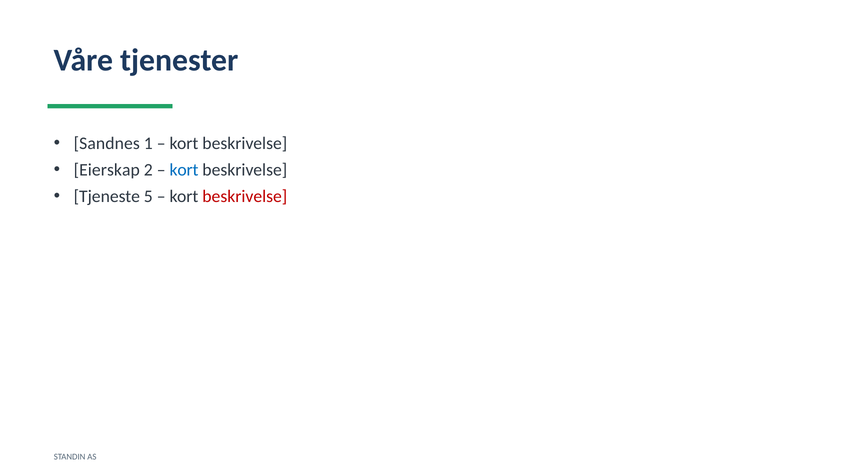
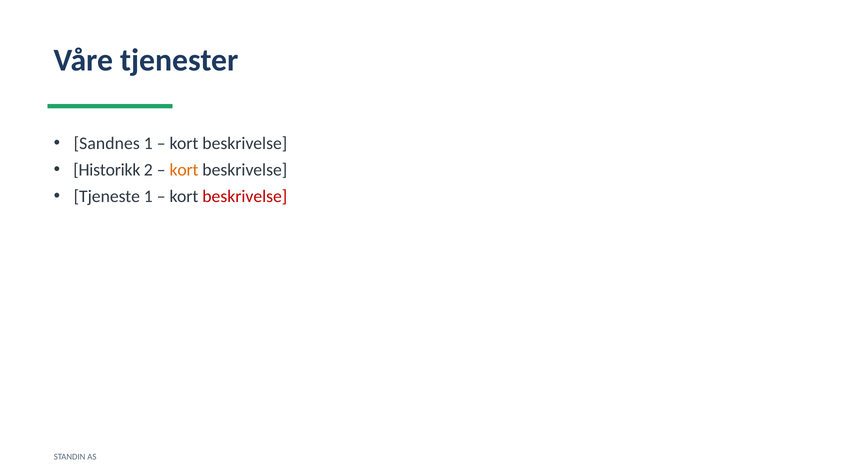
Eierskap: Eierskap -> Historikk
kort at (184, 170) colour: blue -> orange
Tjeneste 5: 5 -> 1
